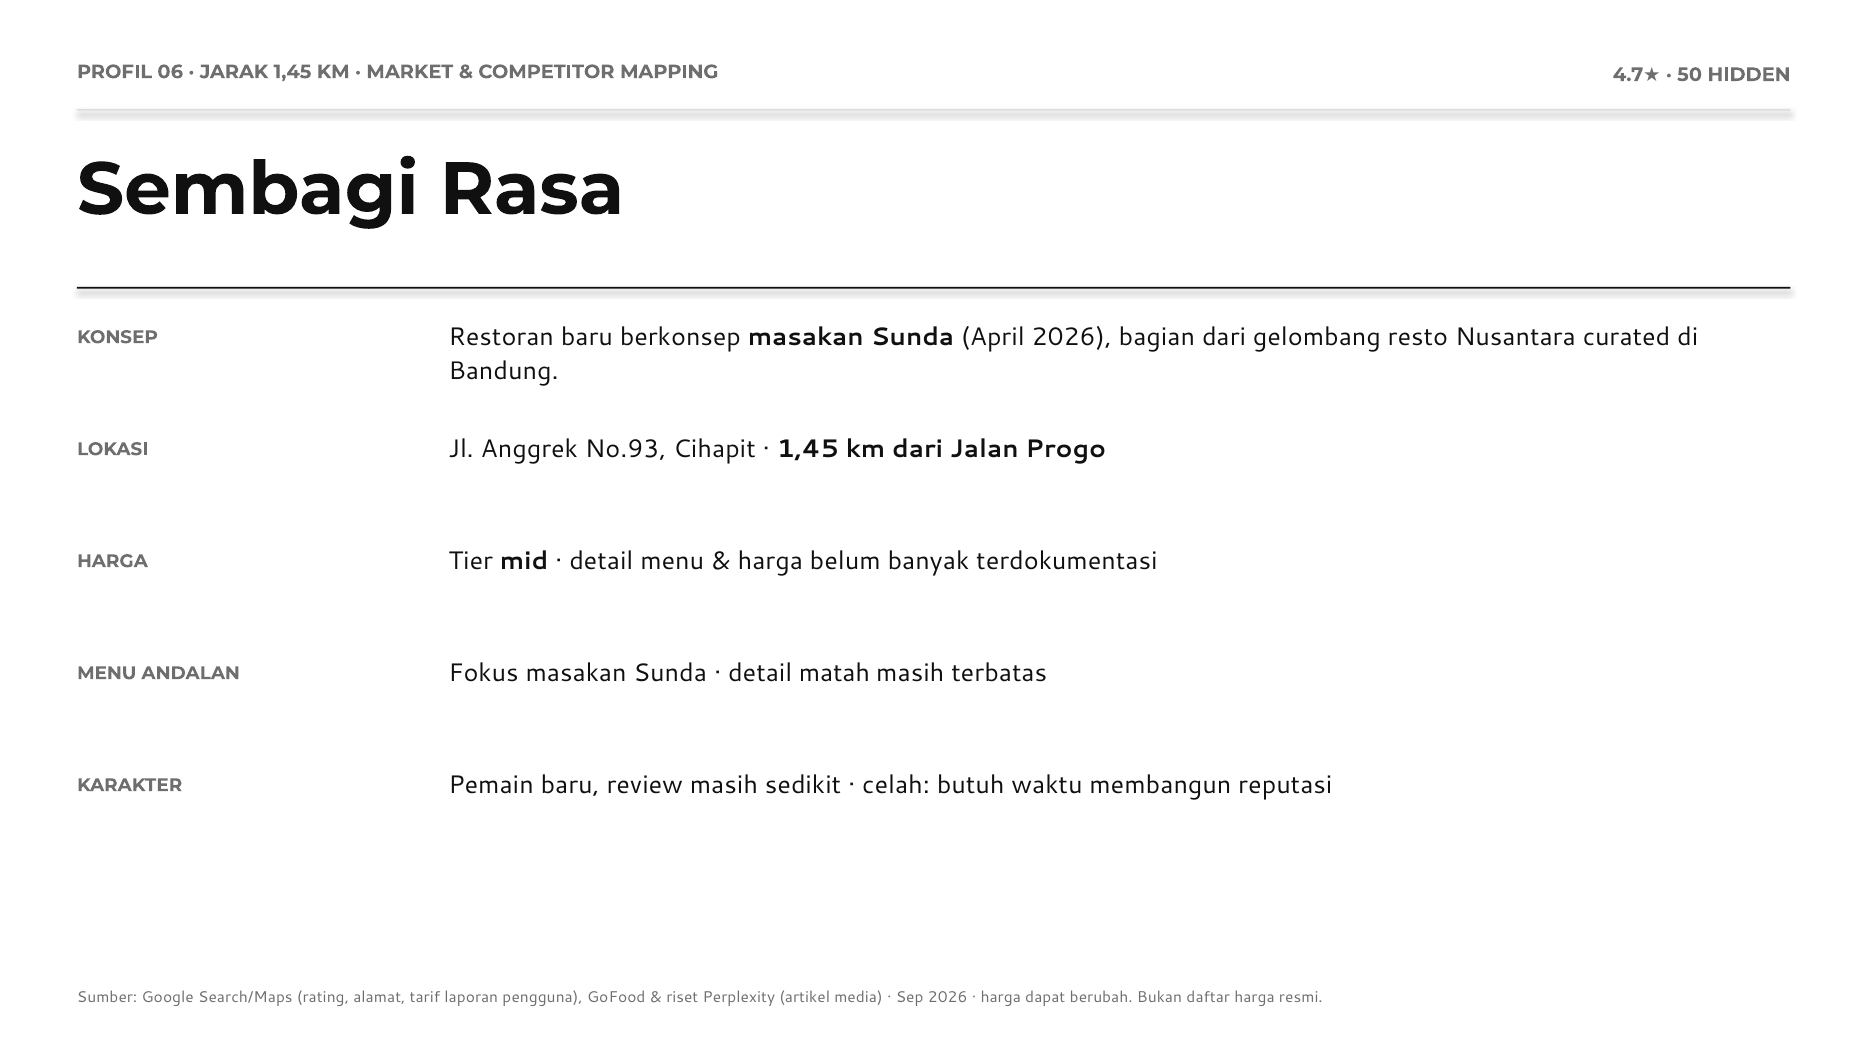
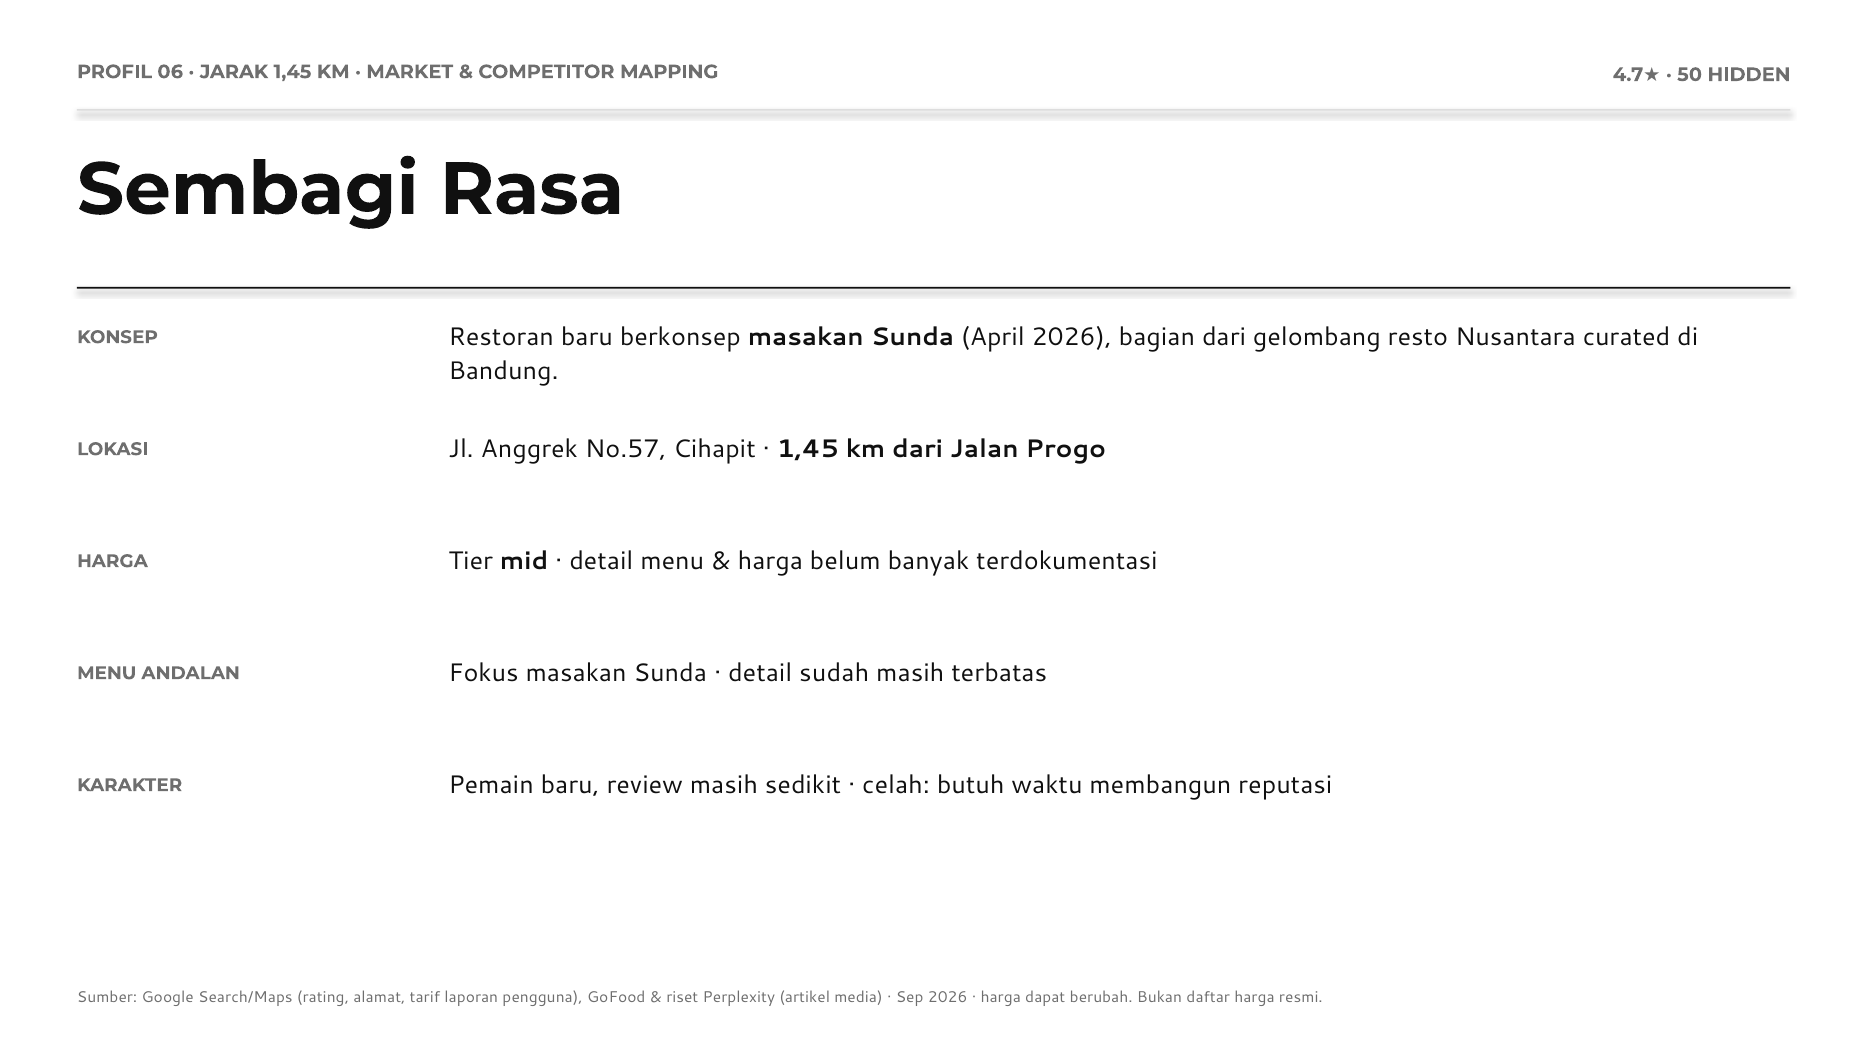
No.93: No.93 -> No.57
matah: matah -> sudah
